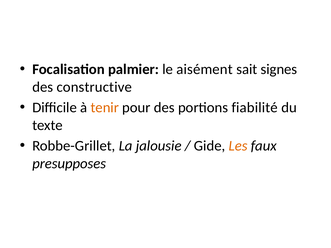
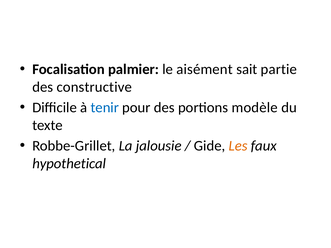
signes: signes -> partie
tenir colour: orange -> blue
fiabilité: fiabilité -> modèle
presupposes: presupposes -> hypothetical
